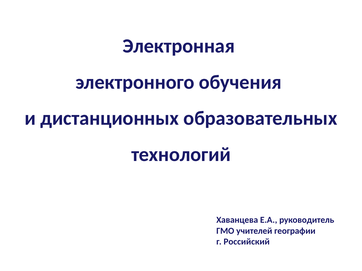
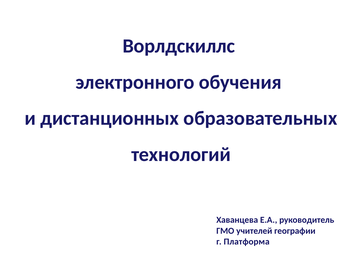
Электронная: Электронная -> Ворлдскиллс
Российский: Российский -> Платформа
